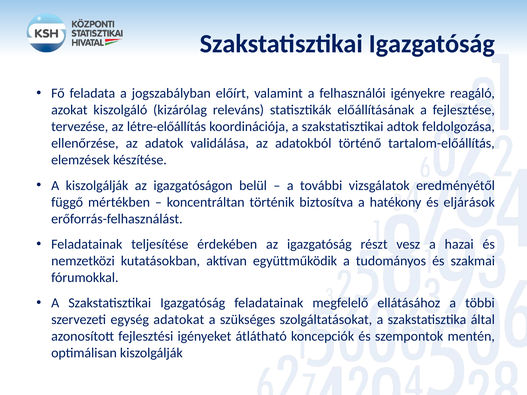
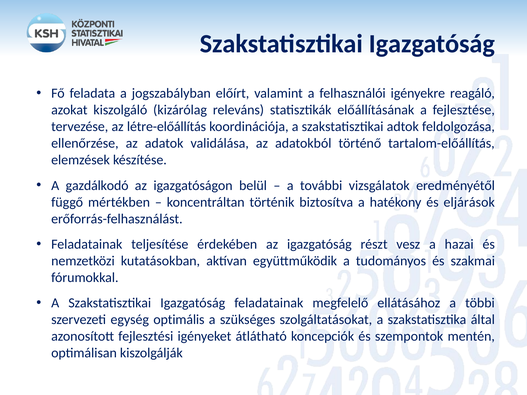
A kiszolgálják: kiszolgálják -> gazdálkodó
adatokat: adatokat -> optimális
